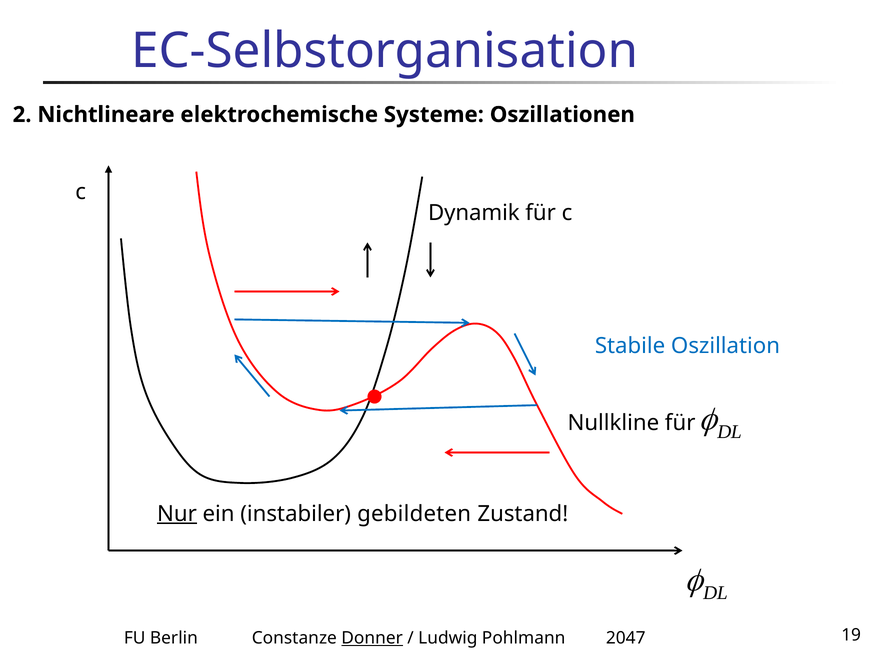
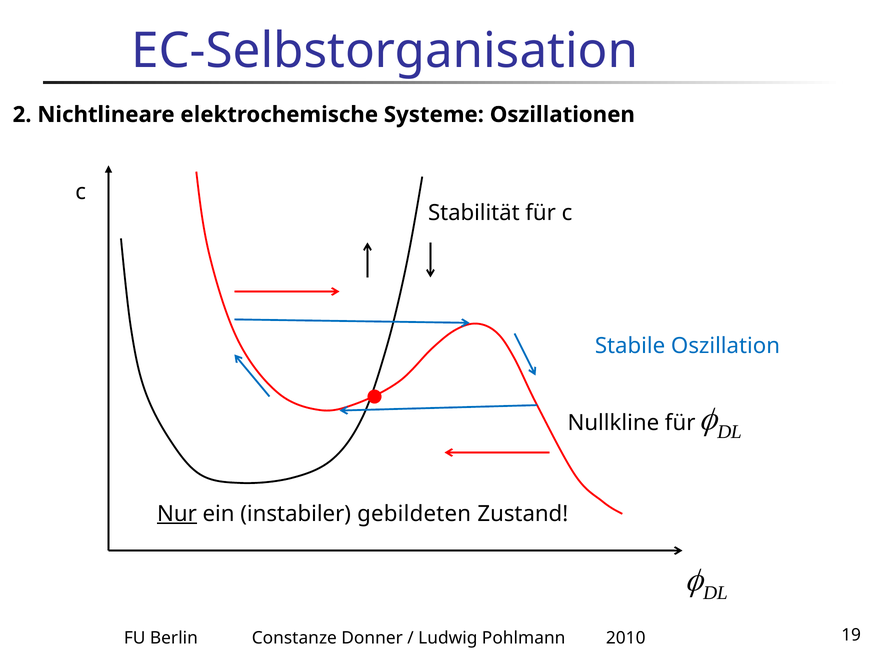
Dynamik: Dynamik -> Stabilität
Donner underline: present -> none
2047: 2047 -> 2010
